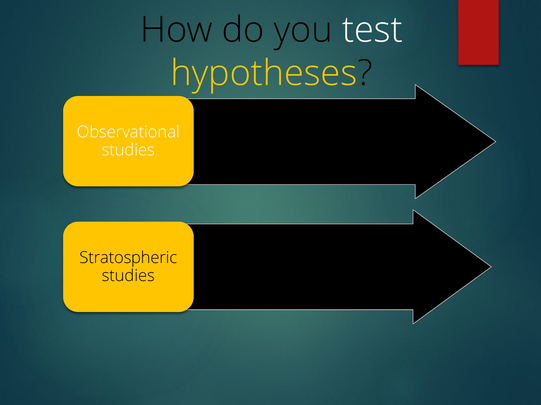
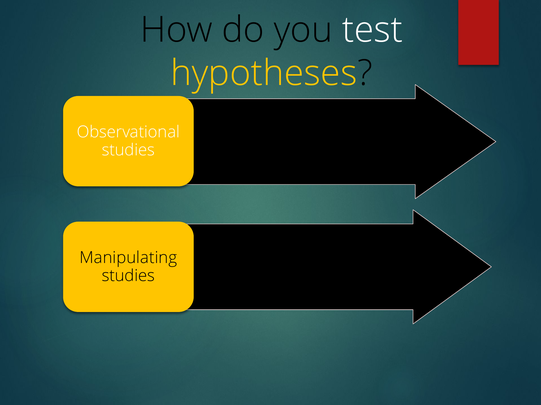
Stratospheric at (128, 258): Stratospheric -> Manipulating
